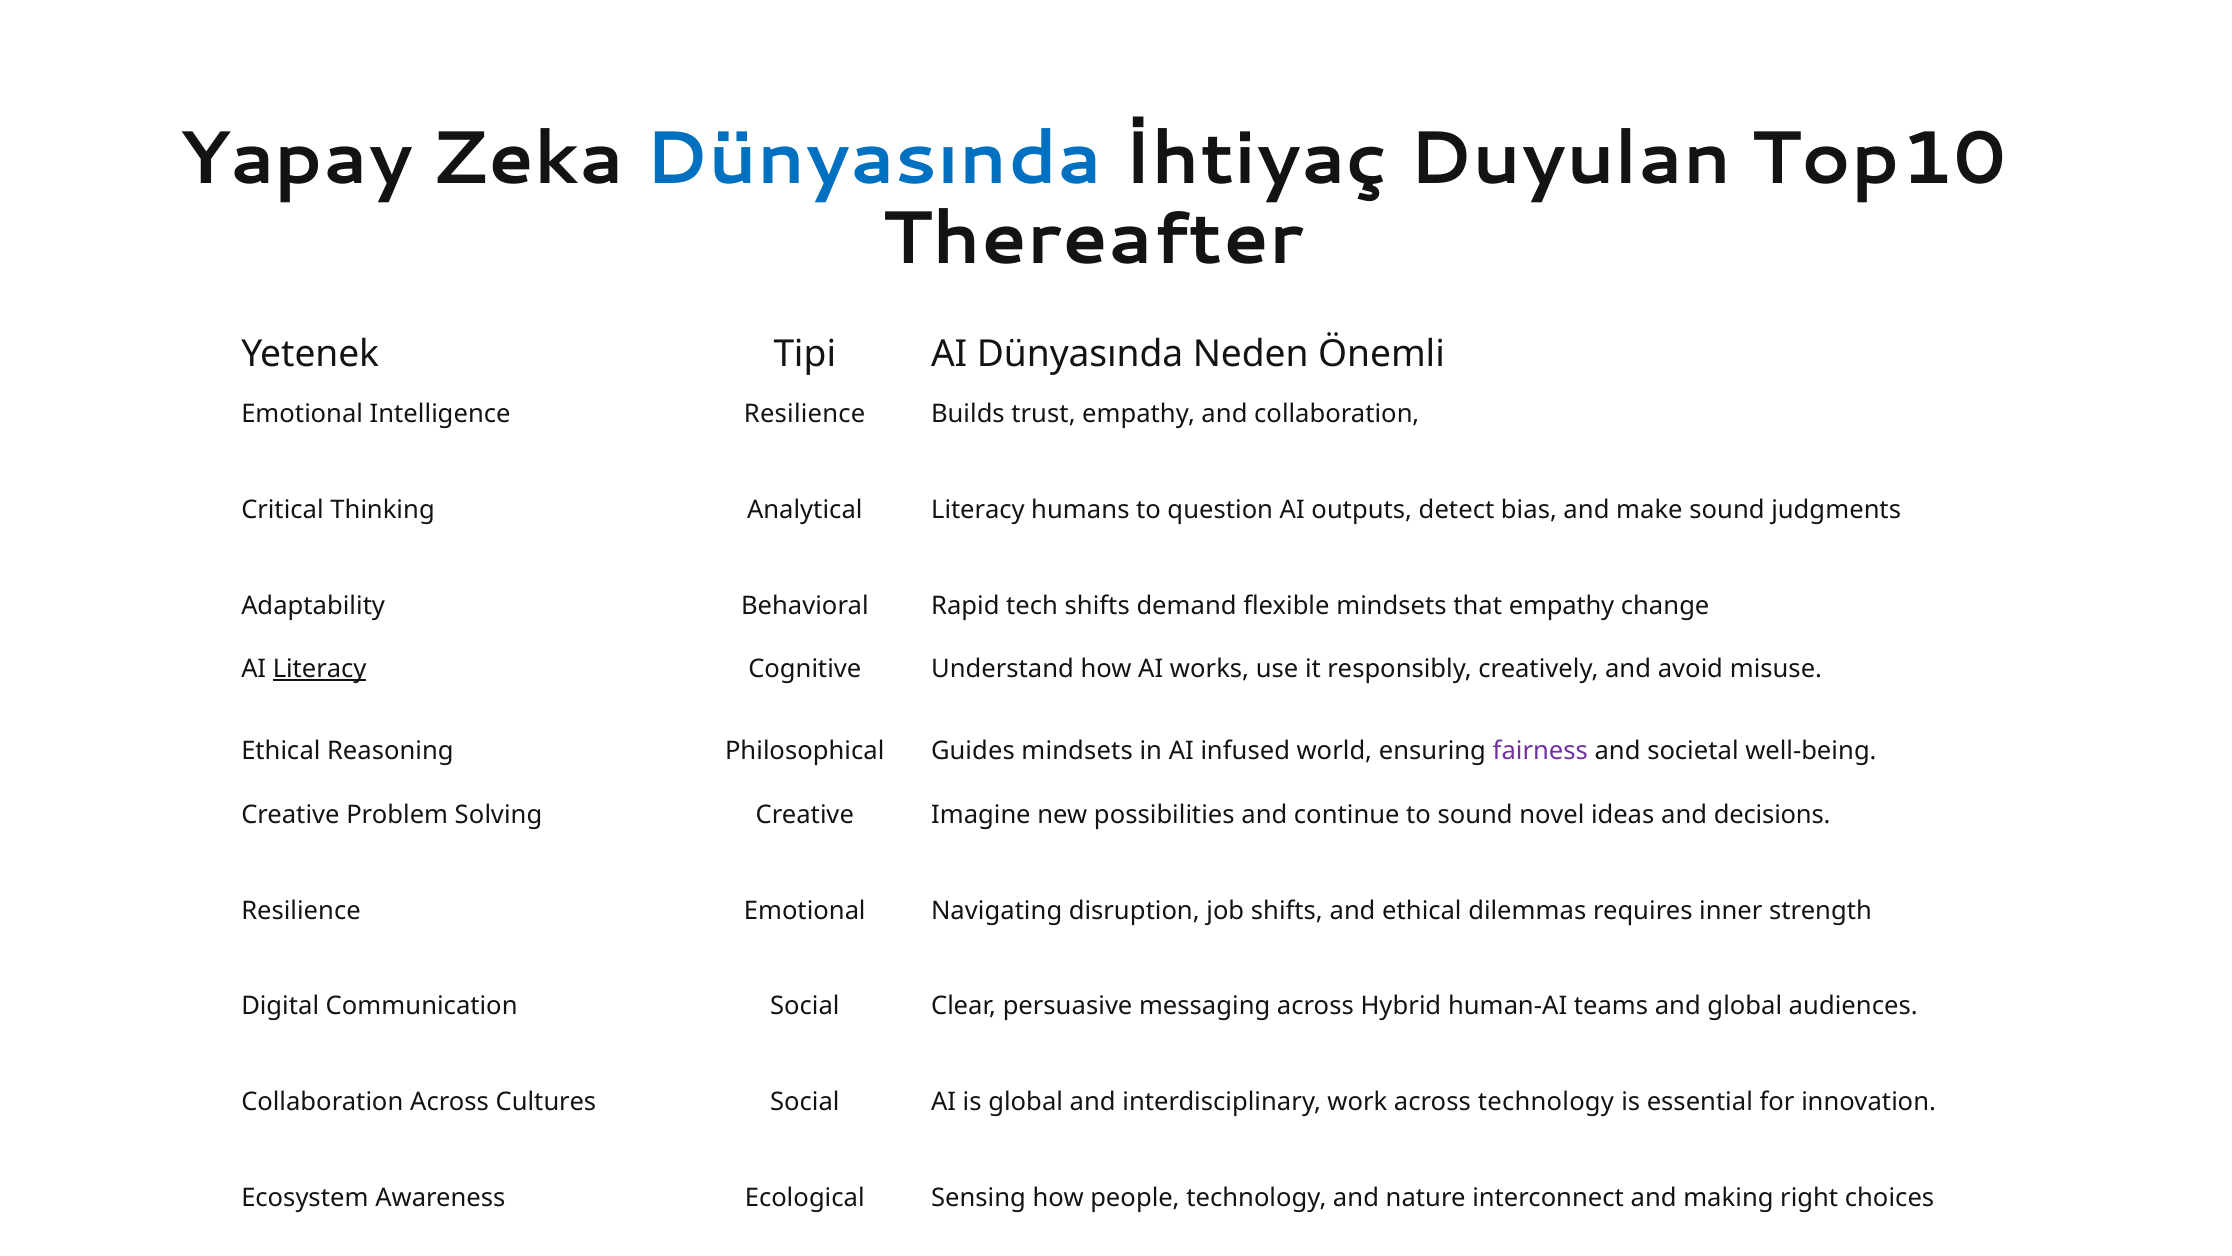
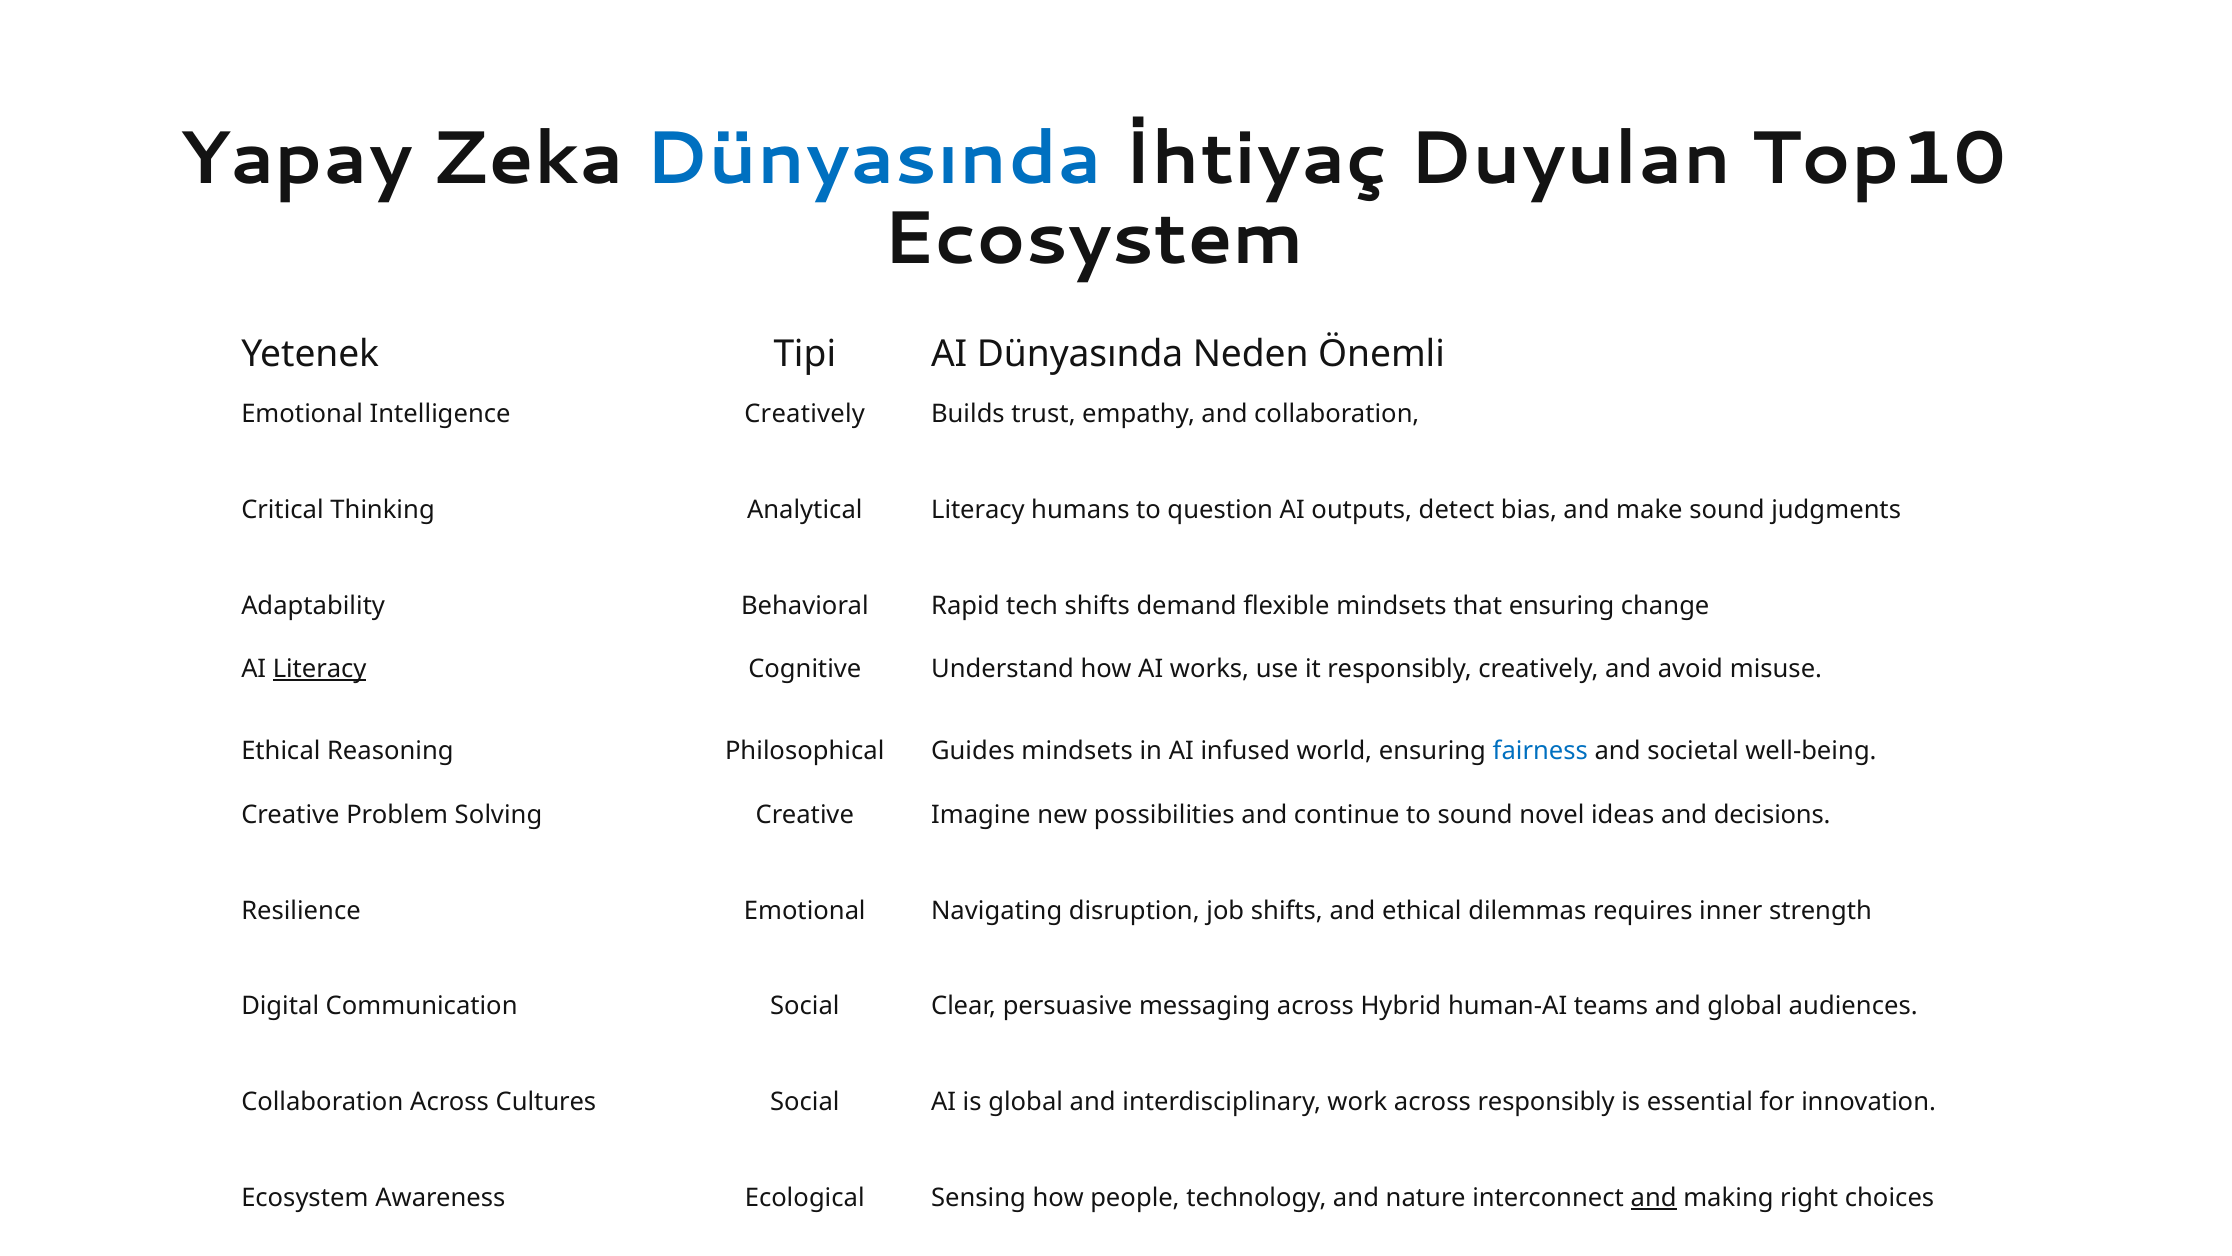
Thereafter at (1093, 239): Thereafter -> Ecosystem
Intelligence Resilience: Resilience -> Creatively
that empathy: empathy -> ensuring
fairness colour: purple -> blue
across technology: technology -> responsibly
and at (1654, 1198) underline: none -> present
